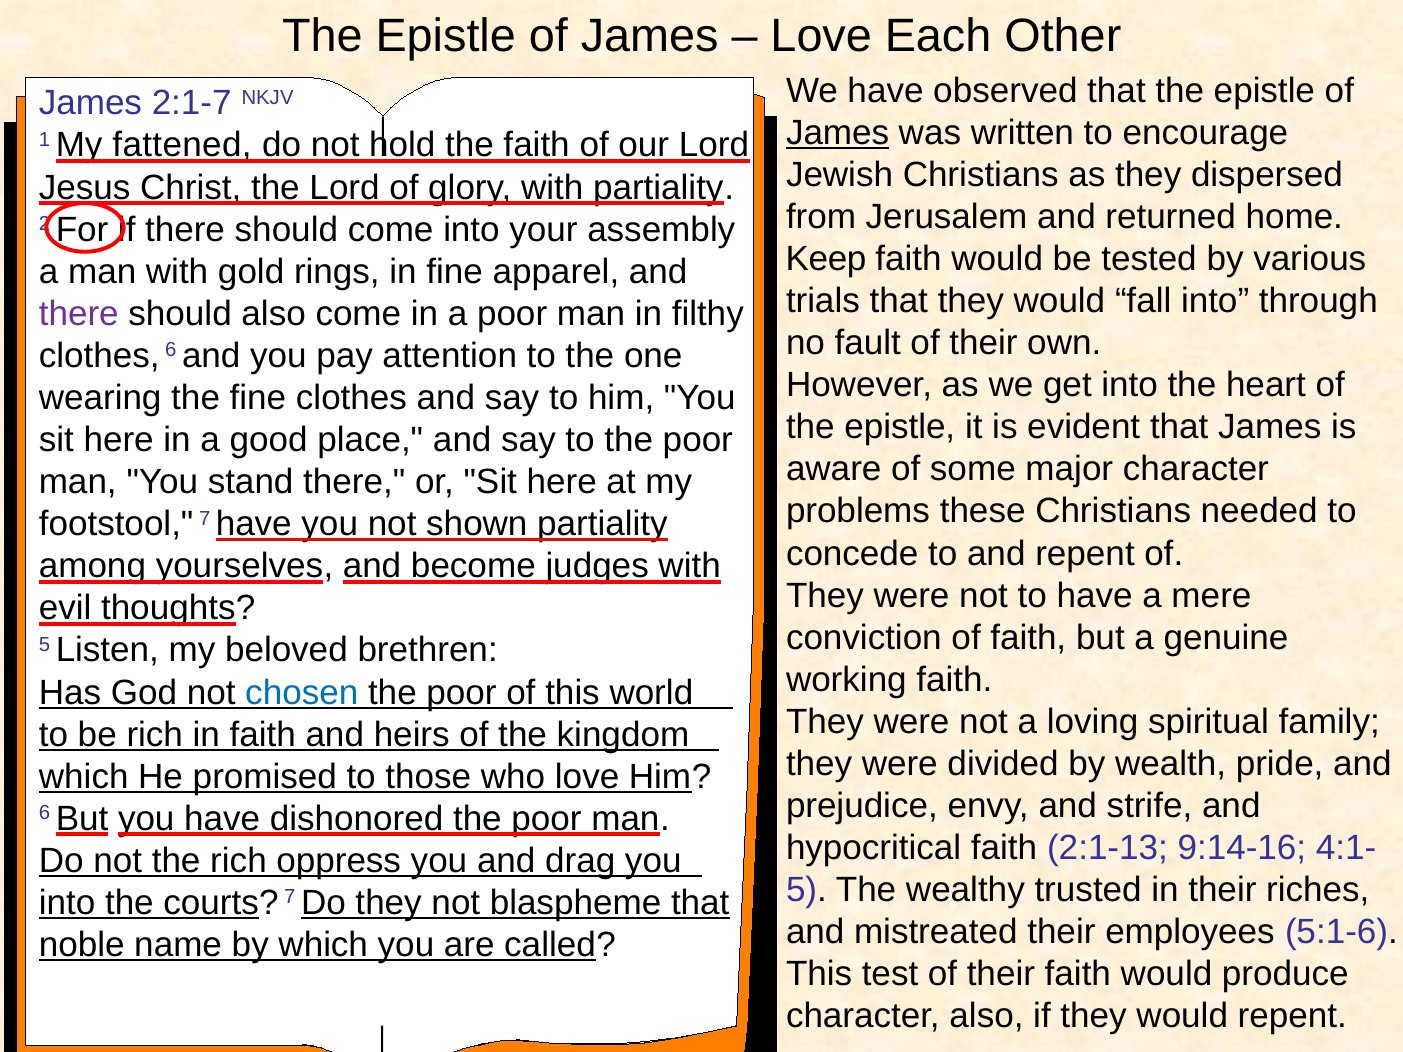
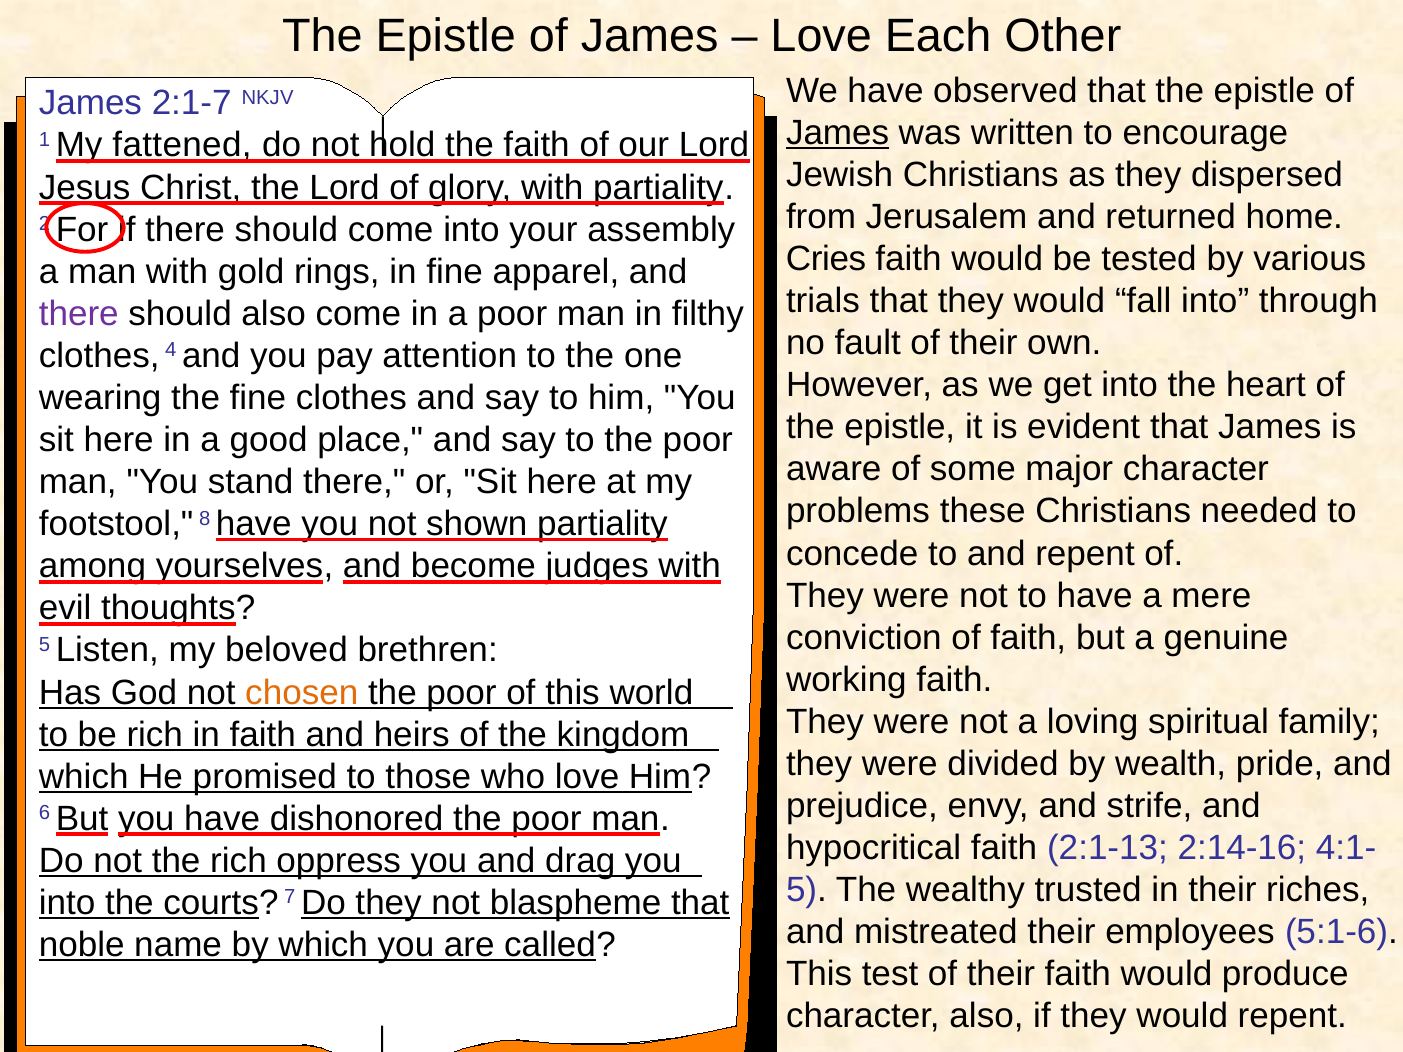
Keep: Keep -> Cries
clothes 6: 6 -> 4
footstool 7: 7 -> 8
chosen colour: blue -> orange
9:14-16: 9:14-16 -> 2:14-16
